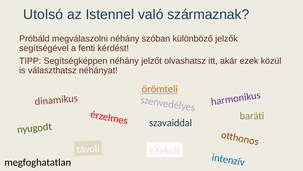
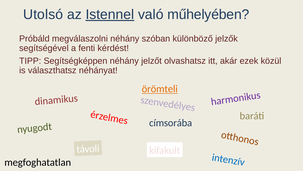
Istennel underline: none -> present
származnak: származnak -> műhelyében
szavaiddal: szavaiddal -> címsorába
